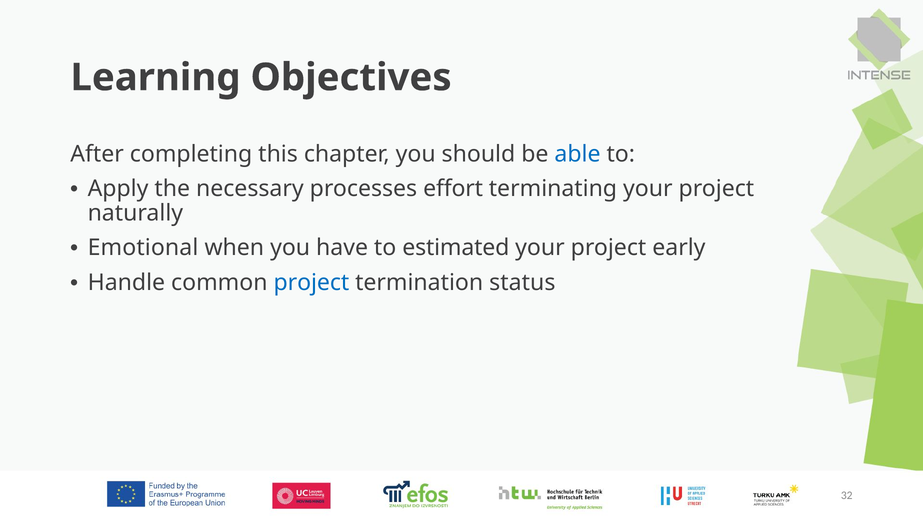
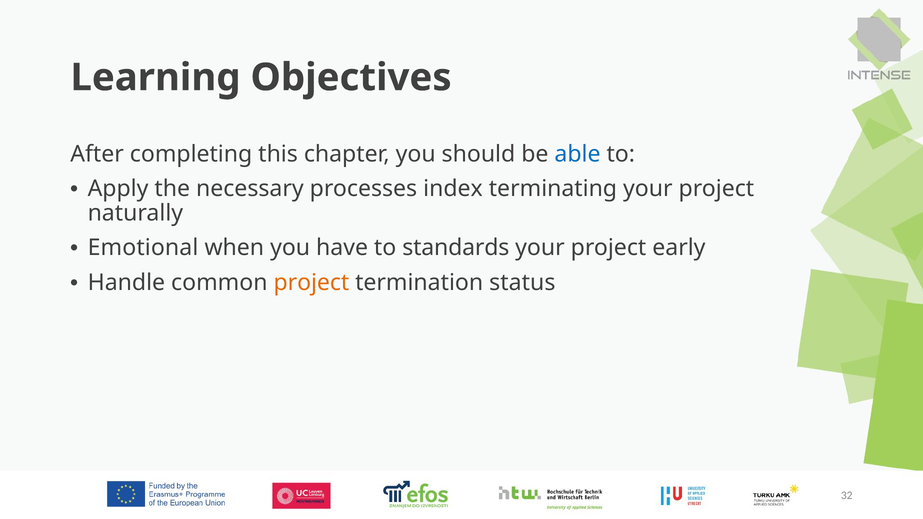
effort: effort -> index
estimated: estimated -> standards
project at (311, 282) colour: blue -> orange
